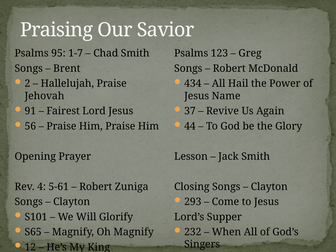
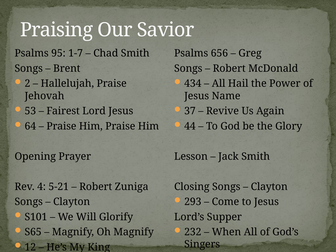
123: 123 -> 656
91: 91 -> 53
56: 56 -> 64
5-61: 5-61 -> 5-21
